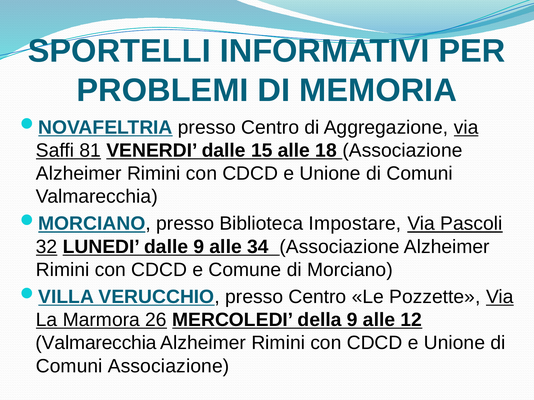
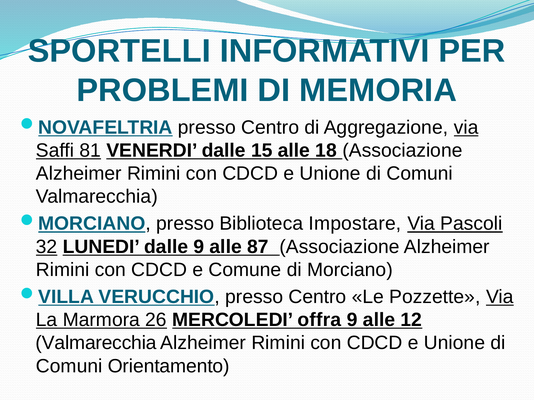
34: 34 -> 87
della: della -> offra
Comuni Associazione: Associazione -> Orientamento
